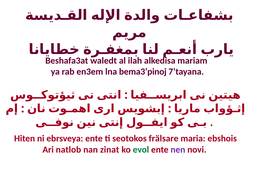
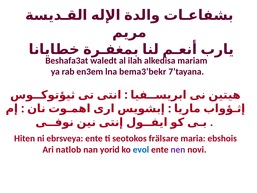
bema3’pinoj: bema3’pinoj -> bema3’bekr
zinat: zinat -> yorid
evol colour: green -> blue
